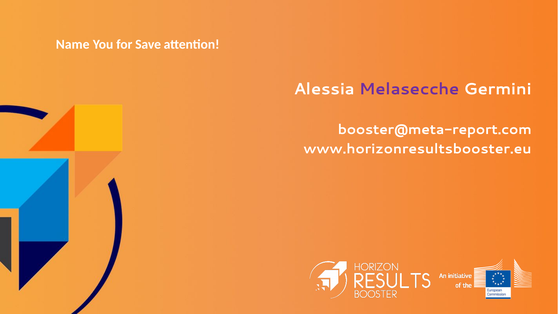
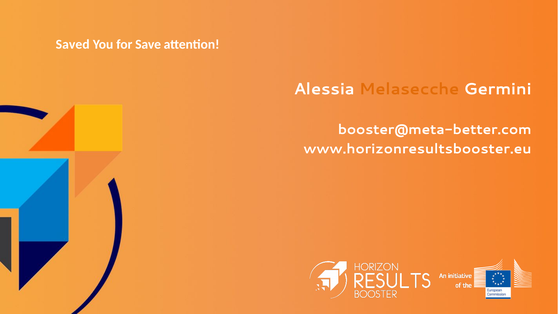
Name: Name -> Saved
Melasecche colour: purple -> orange
booster@meta-report.com: booster@meta-report.com -> booster@meta-better.com
